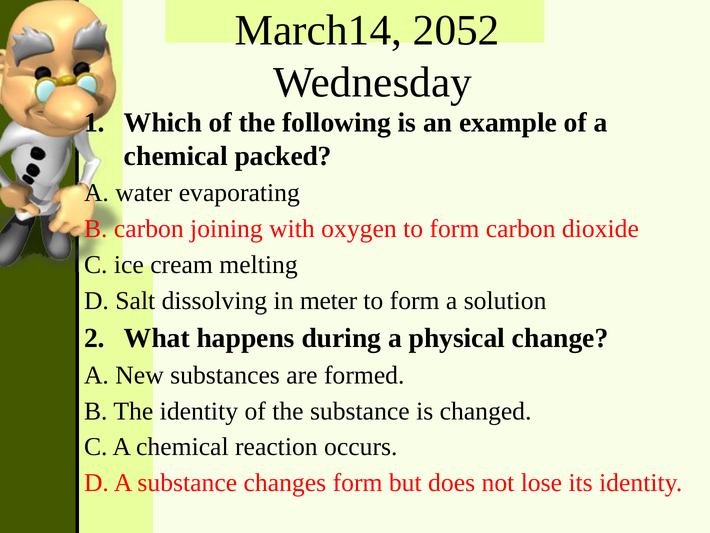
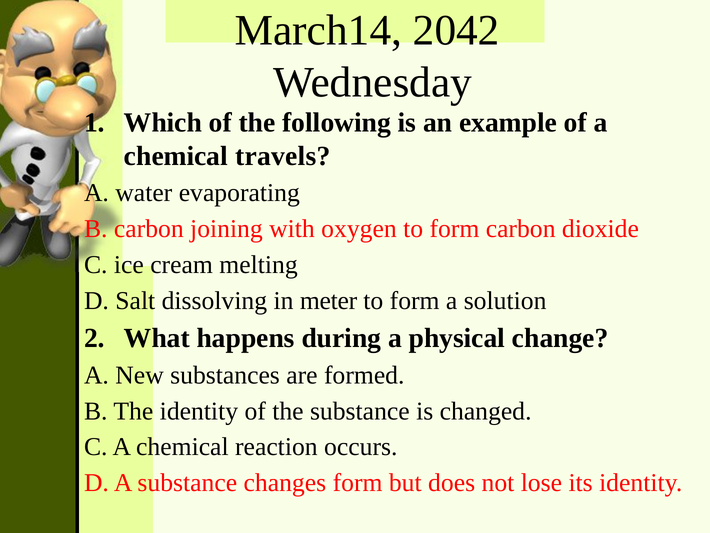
2052: 2052 -> 2042
packed: packed -> travels
